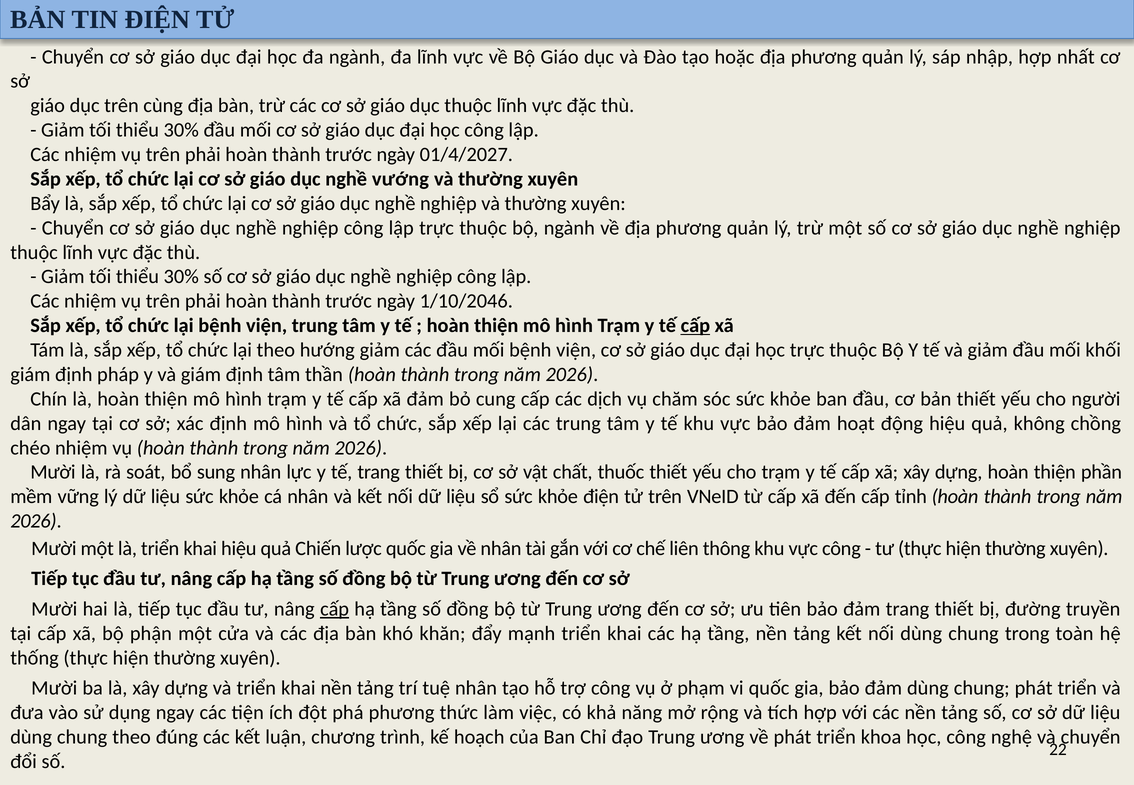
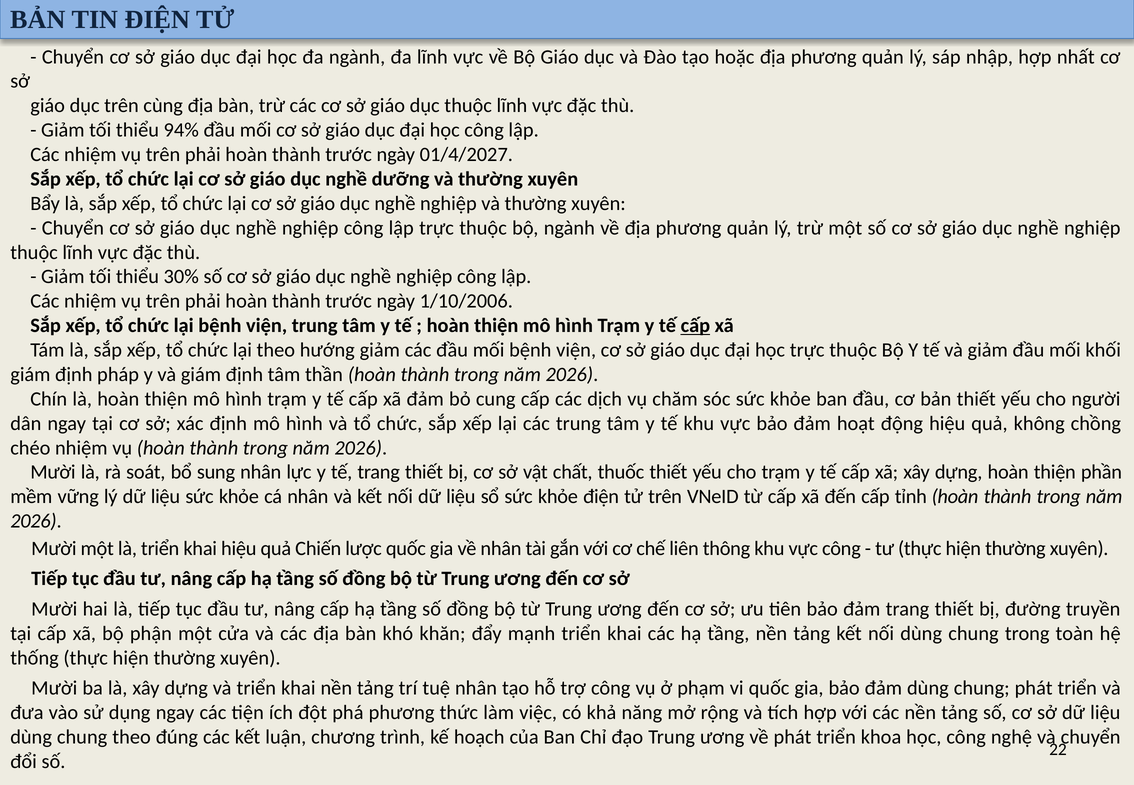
30% at (181, 130): 30% -> 94%
vướng: vướng -> dưỡng
1/10/2046: 1/10/2046 -> 1/10/2006
cấp at (335, 609) underline: present -> none
